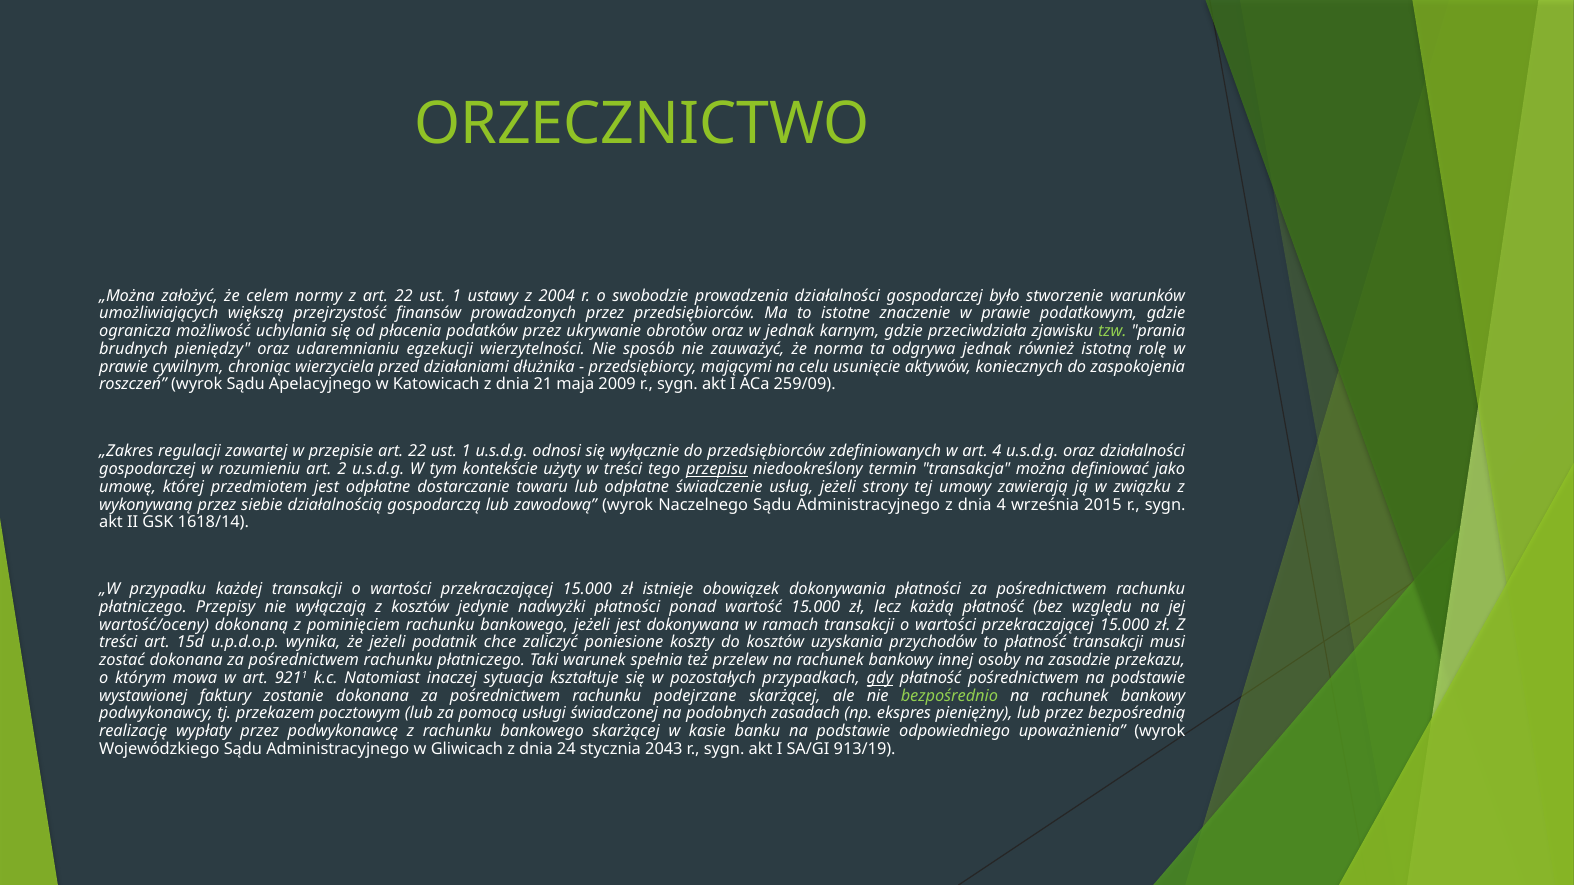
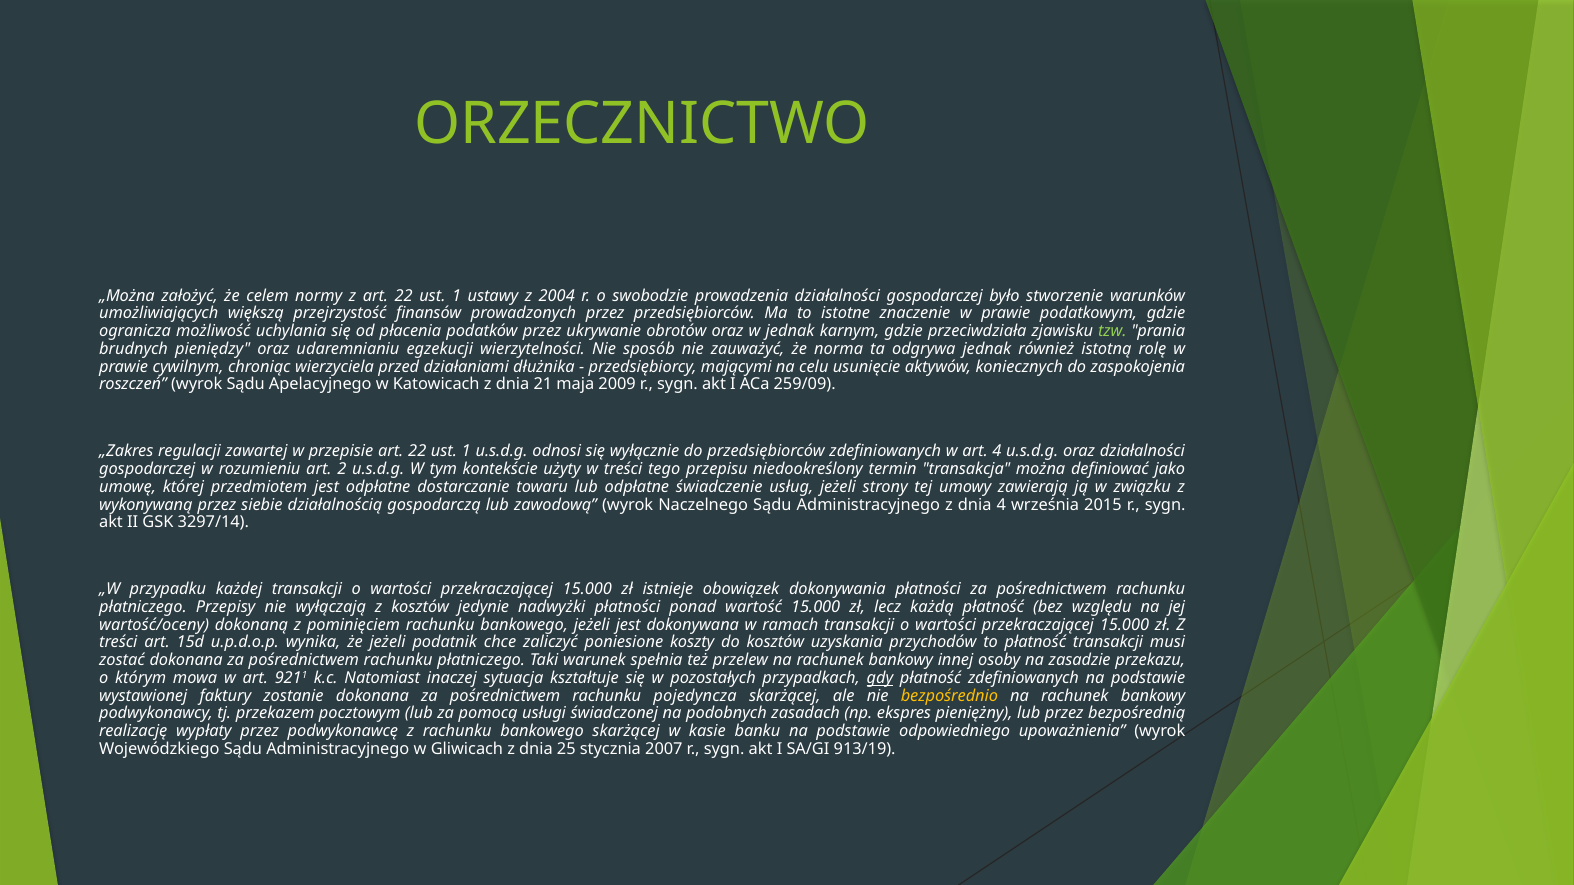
przepisu underline: present -> none
1618/14: 1618/14 -> 3297/14
płatność pośrednictwem: pośrednictwem -> zdefiniowanych
podejrzane: podejrzane -> pojedyncza
bezpośrednio colour: light green -> yellow
24: 24 -> 25
2043: 2043 -> 2007
